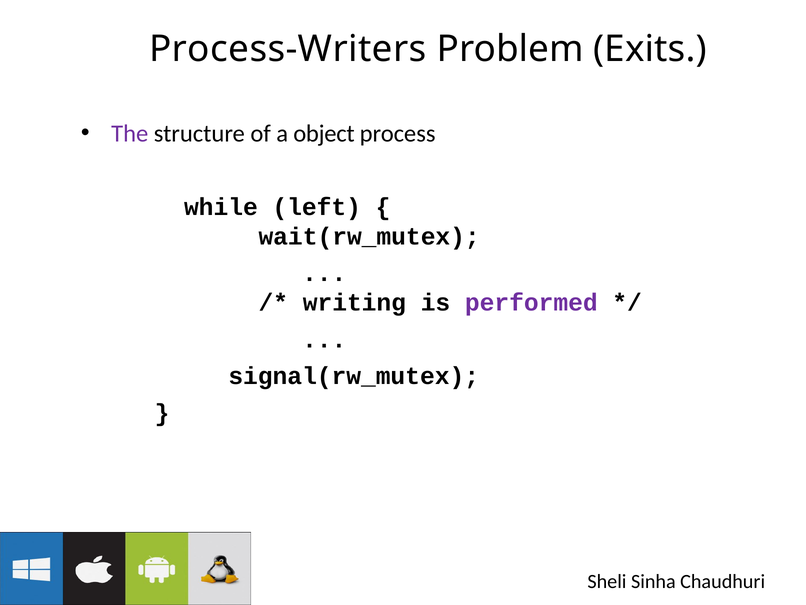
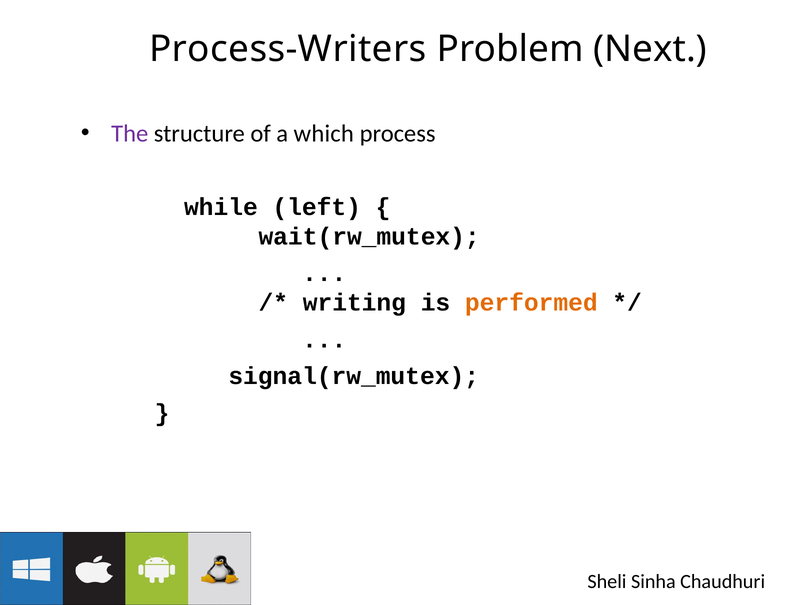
Exits: Exits -> Next
object: object -> which
performed colour: purple -> orange
